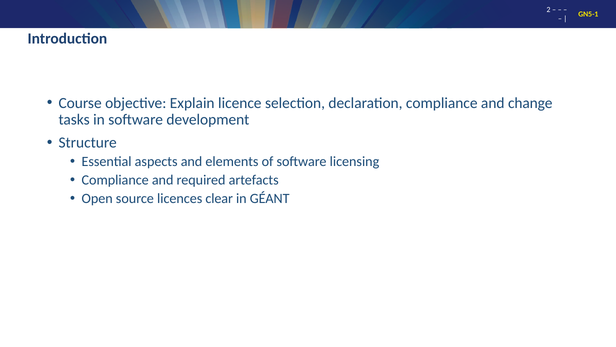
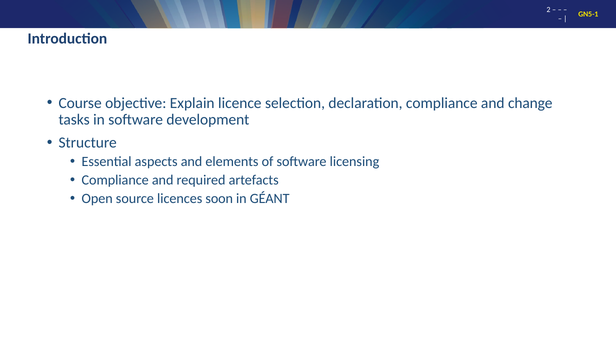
clear: clear -> soon
